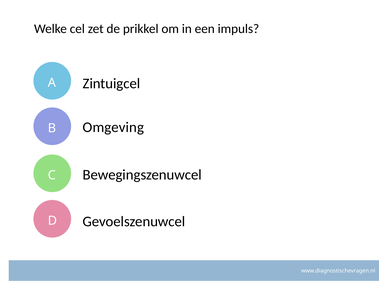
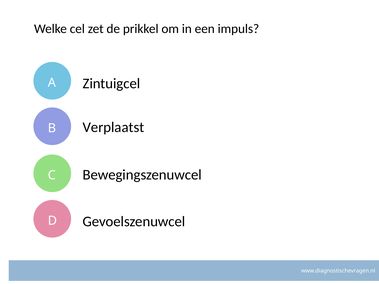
Omgeving: Omgeving -> Verplaatst
